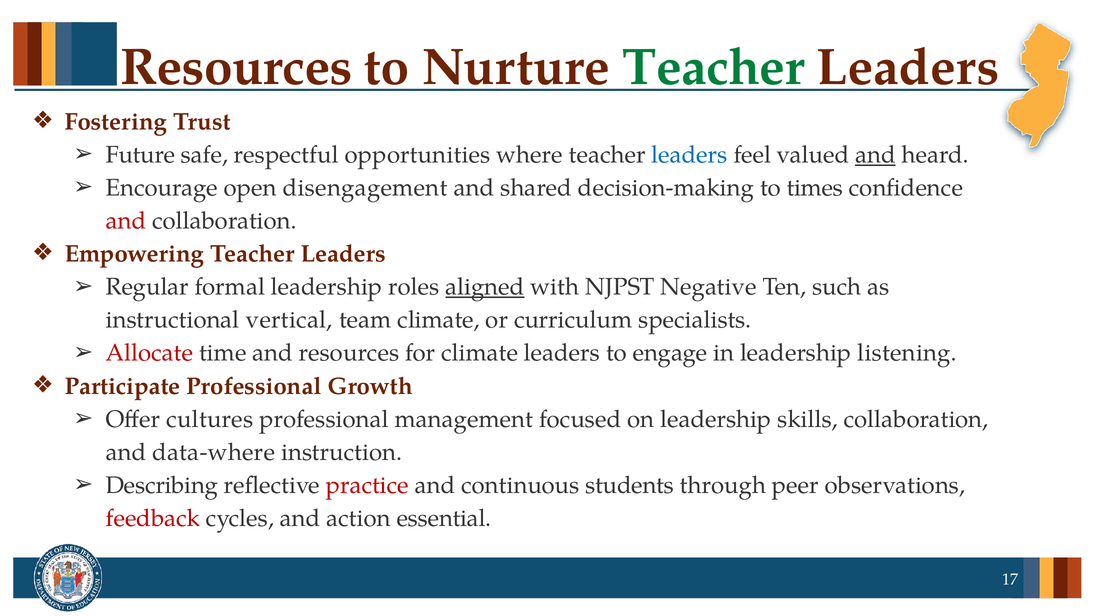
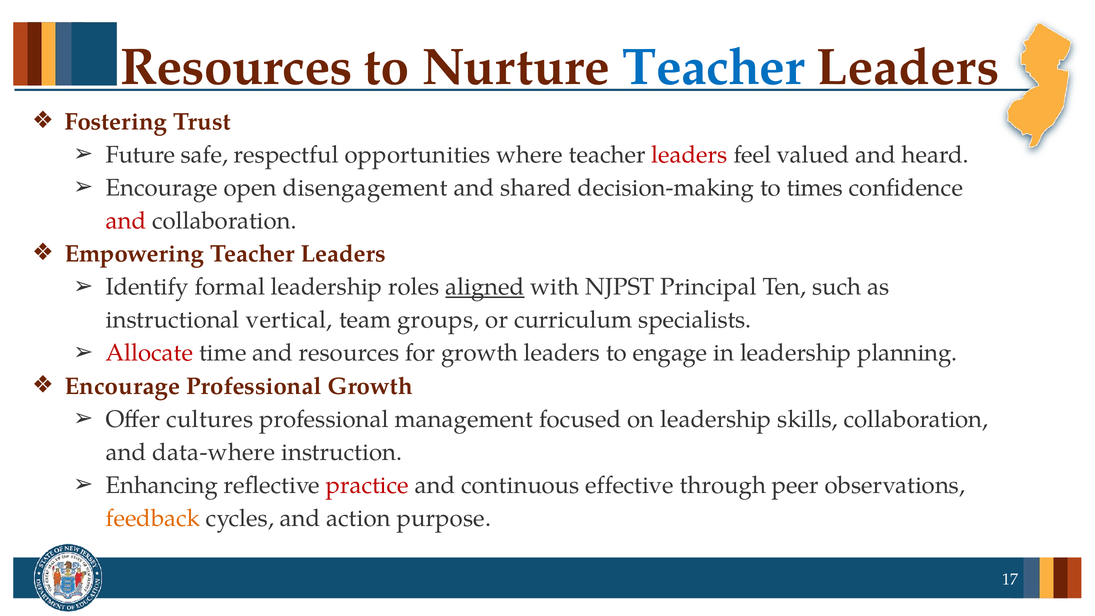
Teacher at (713, 67) colour: green -> blue
leaders at (689, 155) colour: blue -> red
and at (876, 155) underline: present -> none
Regular: Regular -> Identify
Negative: Negative -> Principal
team climate: climate -> groups
for climate: climate -> growth
listening: listening -> planning
Participate at (123, 386): Participate -> Encourage
Describing: Describing -> Enhancing
students: students -> effective
feedback colour: red -> orange
essential: essential -> purpose
